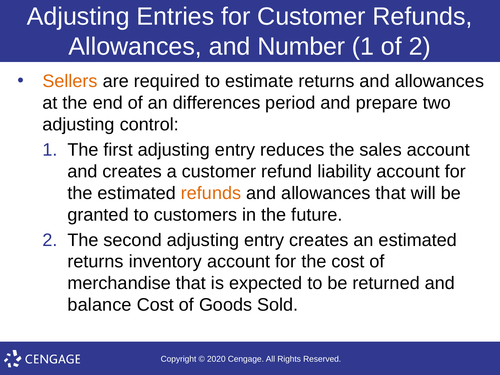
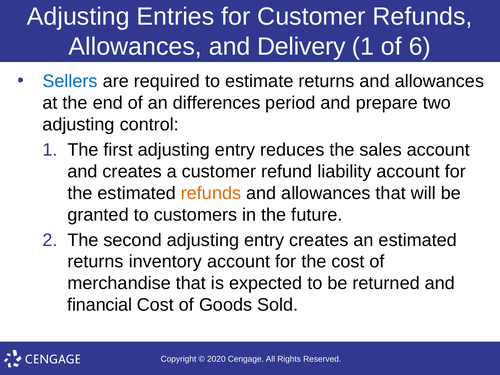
Number: Number -> Delivery
of 2: 2 -> 6
Sellers colour: orange -> blue
balance: balance -> financial
